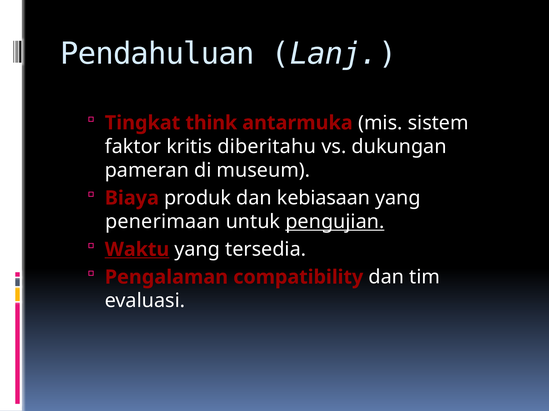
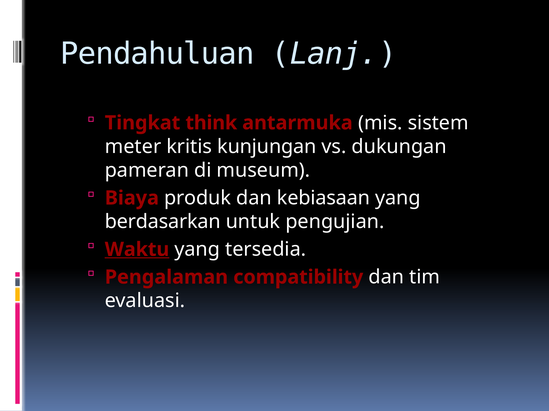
faktor: faktor -> meter
diberitahu: diberitahu -> kunjungan
penerimaan: penerimaan -> berdasarkan
pengujian underline: present -> none
